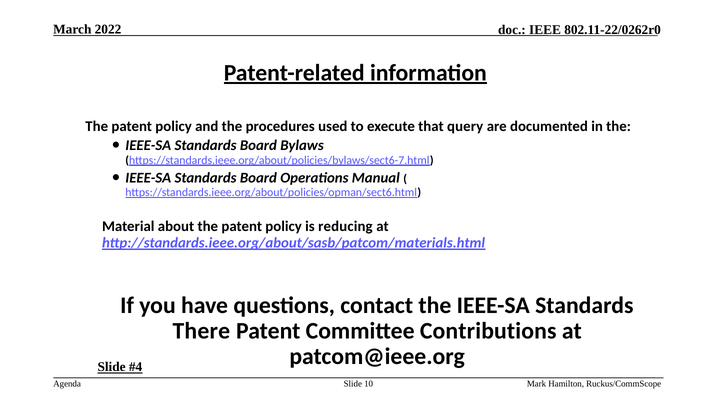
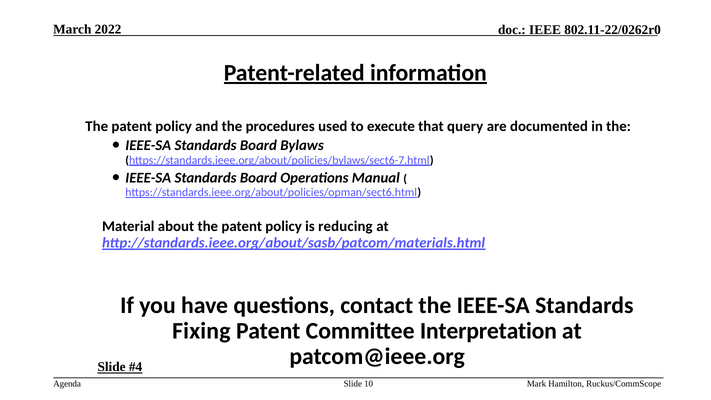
There: There -> Fixing
Contributions: Contributions -> Interpretation
